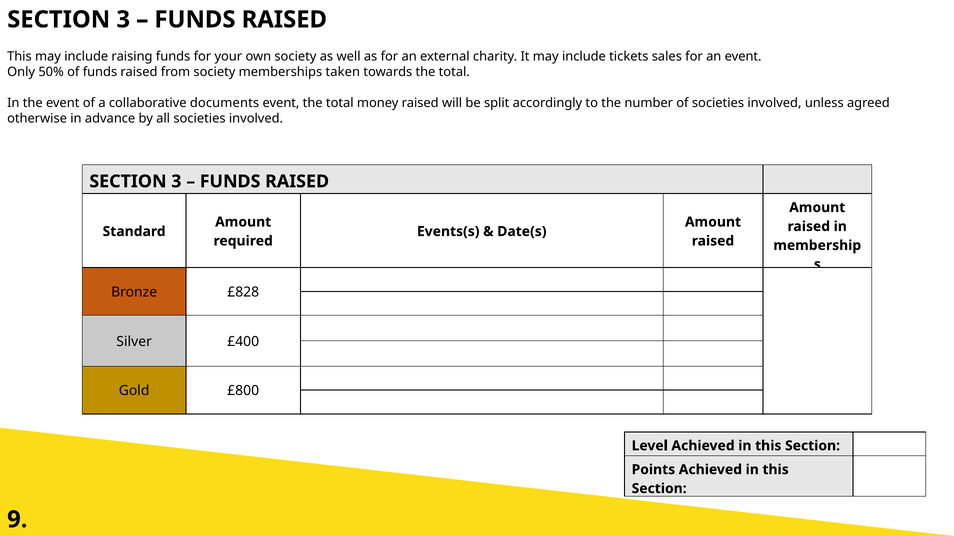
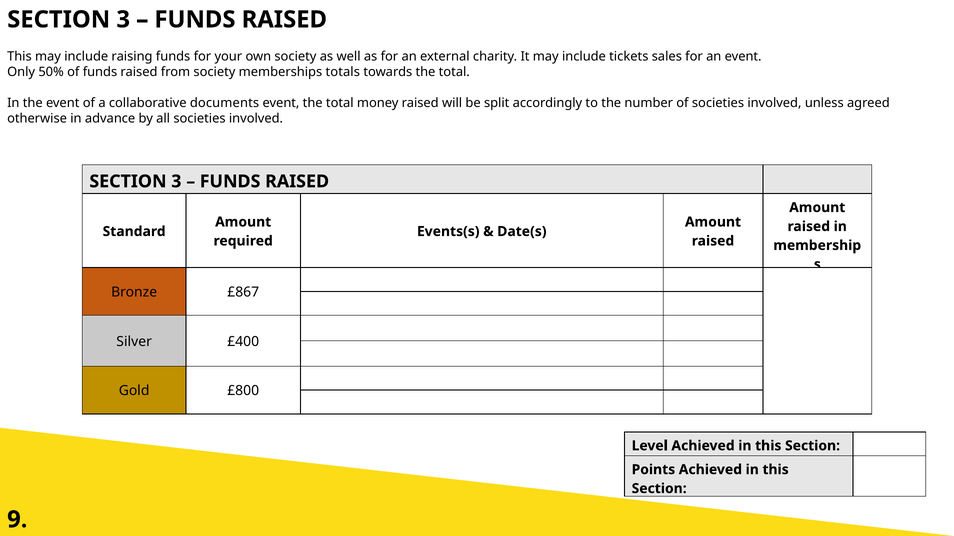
taken: taken -> totals
£828: £828 -> £867
